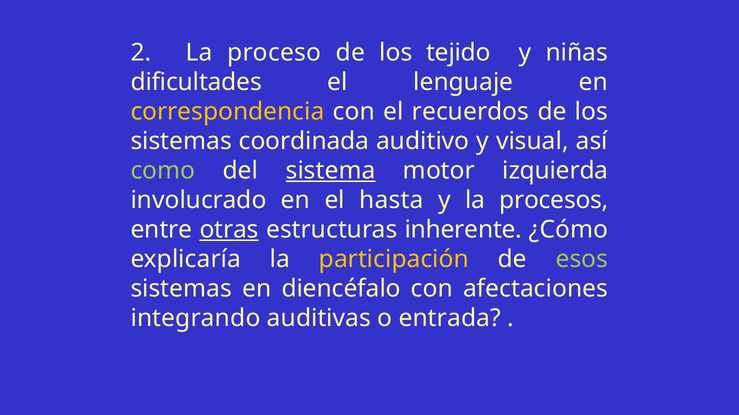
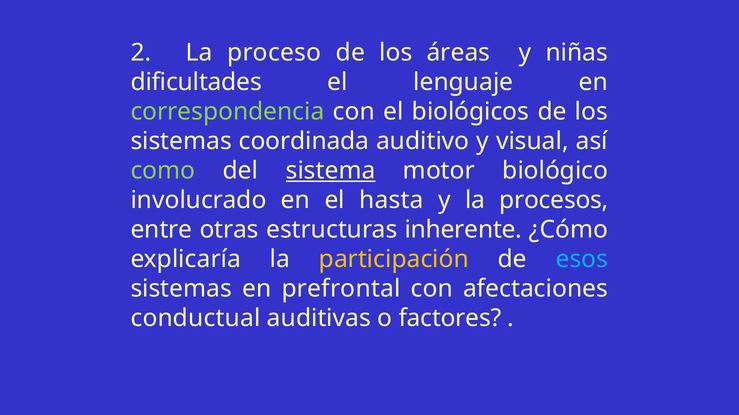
tejido: tejido -> áreas
correspondencia colour: yellow -> light green
recuerdos: recuerdos -> biológicos
izquierda: izquierda -> biológico
otras underline: present -> none
esos colour: light green -> light blue
diencéfalo: diencéfalo -> prefrontal
integrando: integrando -> conductual
entrada: entrada -> factores
